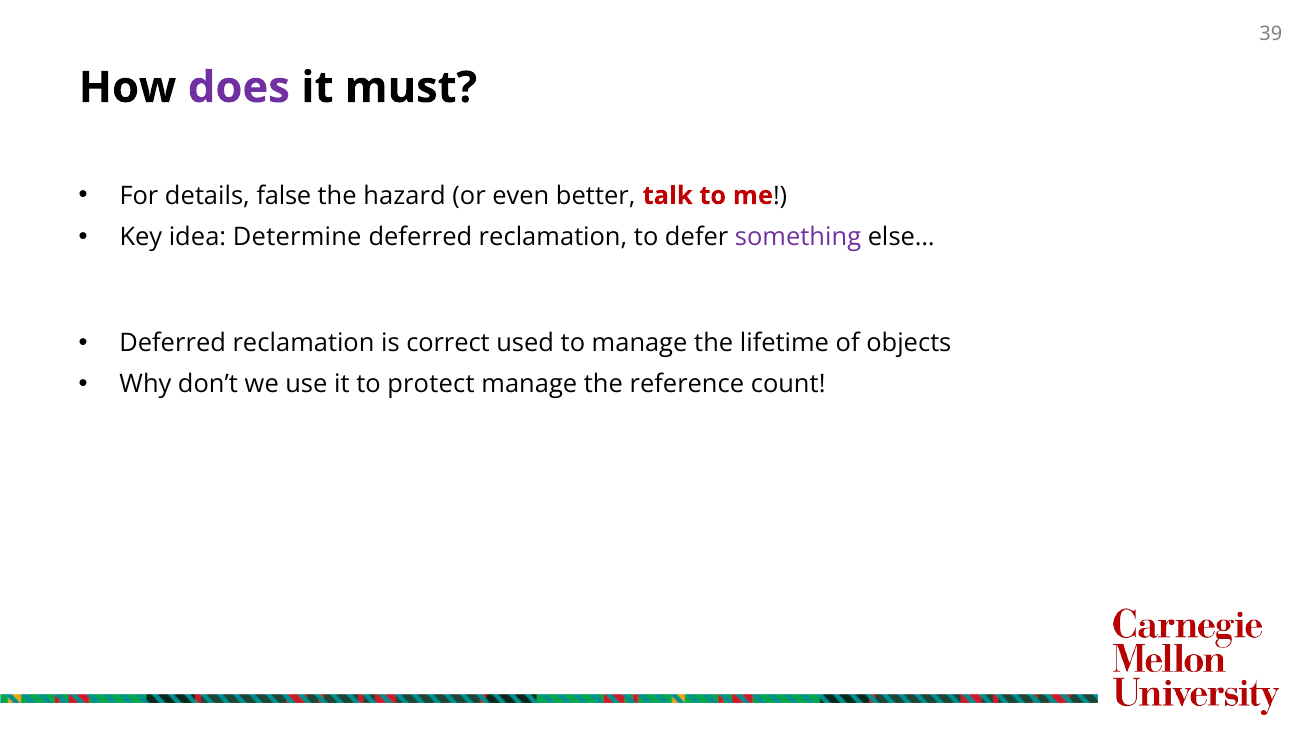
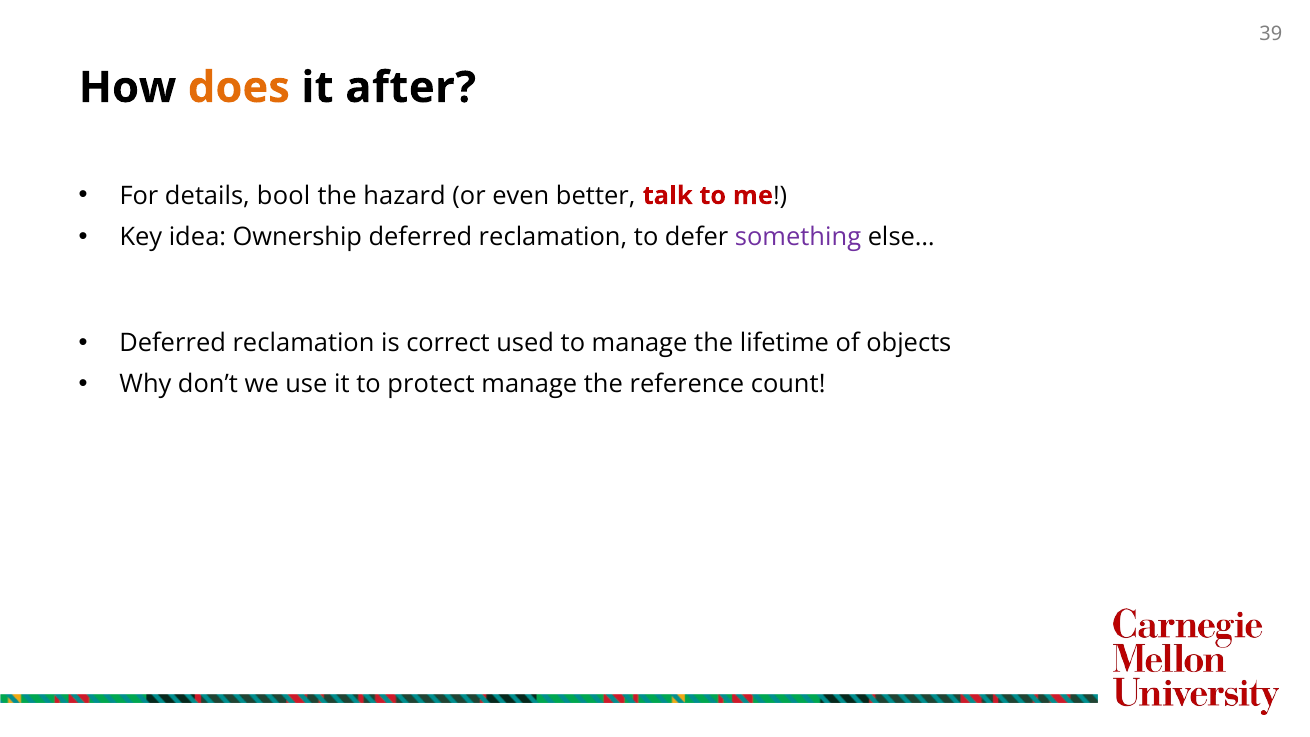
does colour: purple -> orange
must: must -> after
false: false -> bool
Determine: Determine -> Ownership
